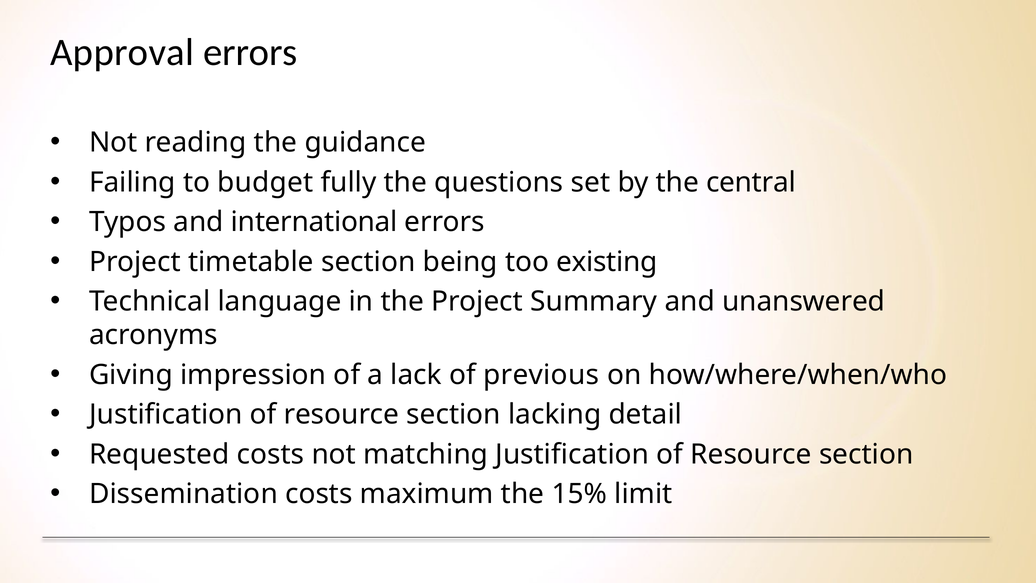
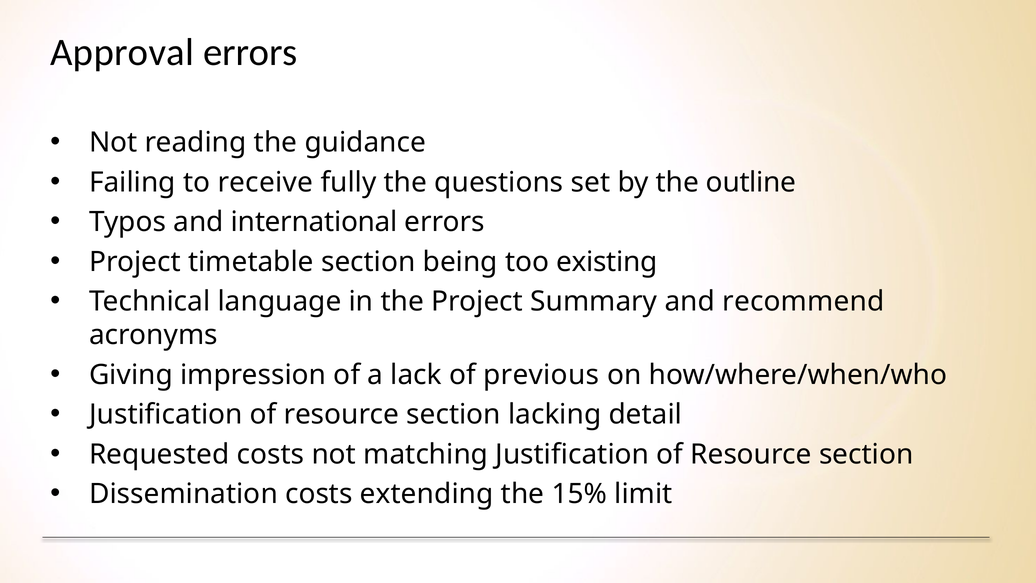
budget: budget -> receive
central: central -> outline
unanswered: unanswered -> recommend
maximum: maximum -> extending
